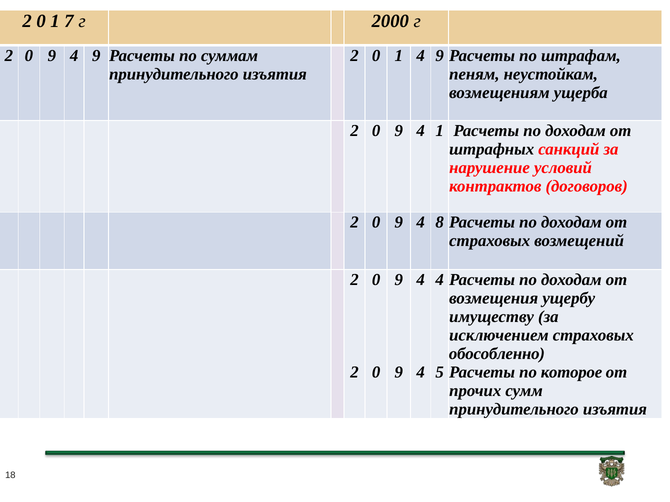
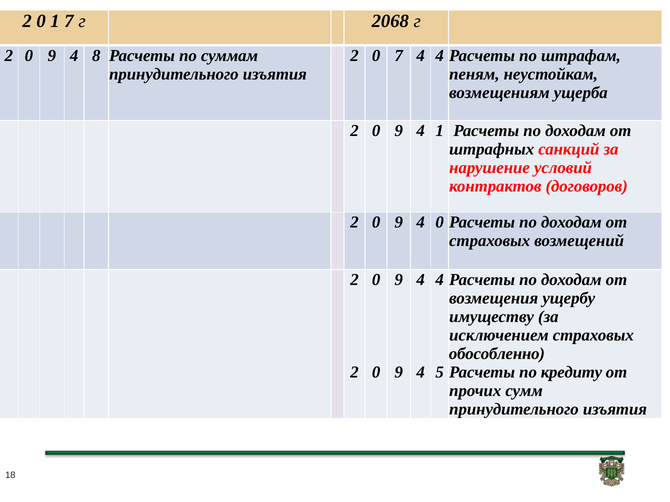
2000: 2000 -> 2068
9 4 9: 9 -> 8
1 at (399, 56): 1 -> 7
9 at (440, 56): 9 -> 4
4 8: 8 -> 0
которое: которое -> кредиту
